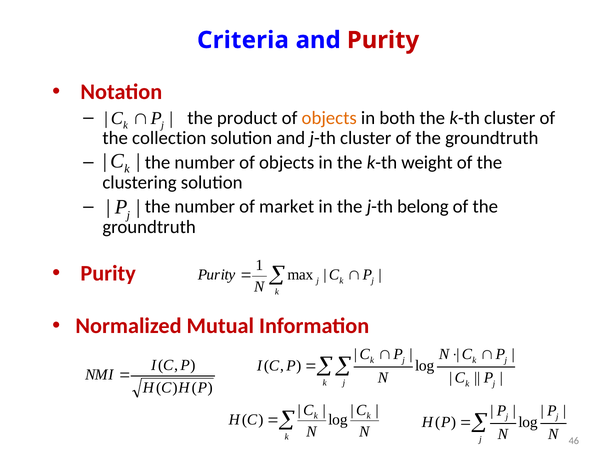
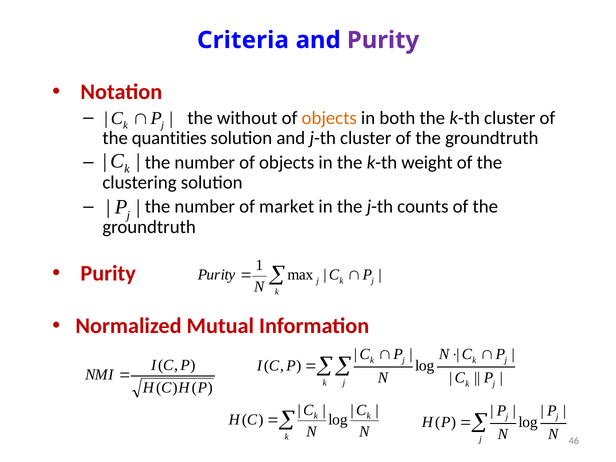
Purity at (383, 40) colour: red -> purple
product: product -> without
collection: collection -> quantities
belong: belong -> counts
